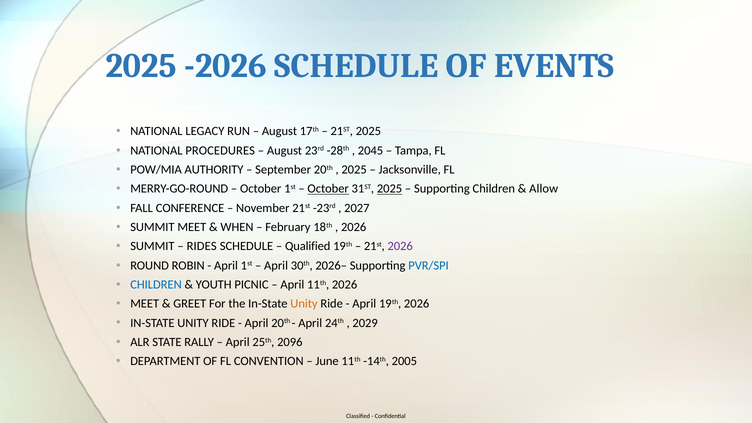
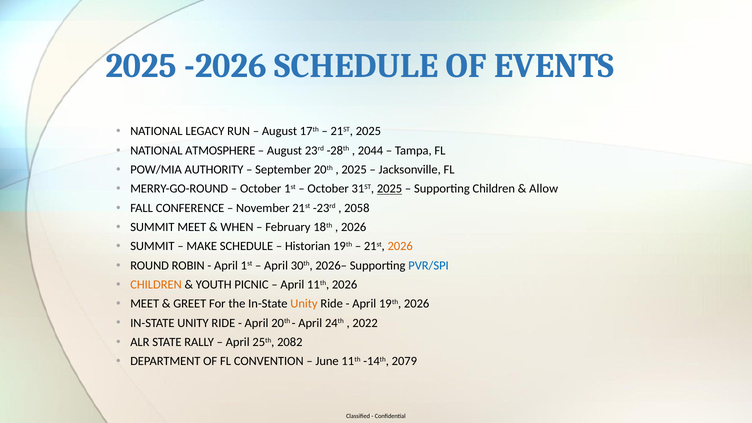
PROCEDURES: PROCEDURES -> ATMOSPHERE
2045: 2045 -> 2044
October at (328, 189) underline: present -> none
2027: 2027 -> 2058
RIDES: RIDES -> MAKE
Qualified: Qualified -> Historian
2026 at (400, 246) colour: purple -> orange
CHILDREN at (156, 285) colour: blue -> orange
2029: 2029 -> 2022
2096: 2096 -> 2082
2005: 2005 -> 2079
